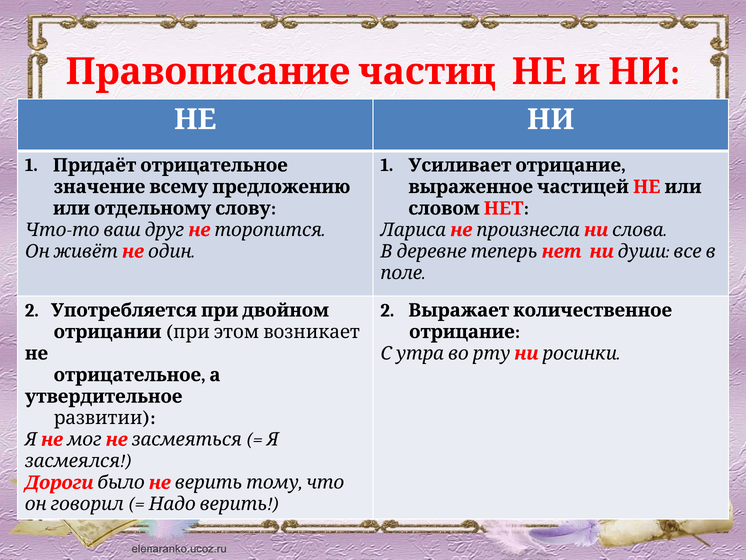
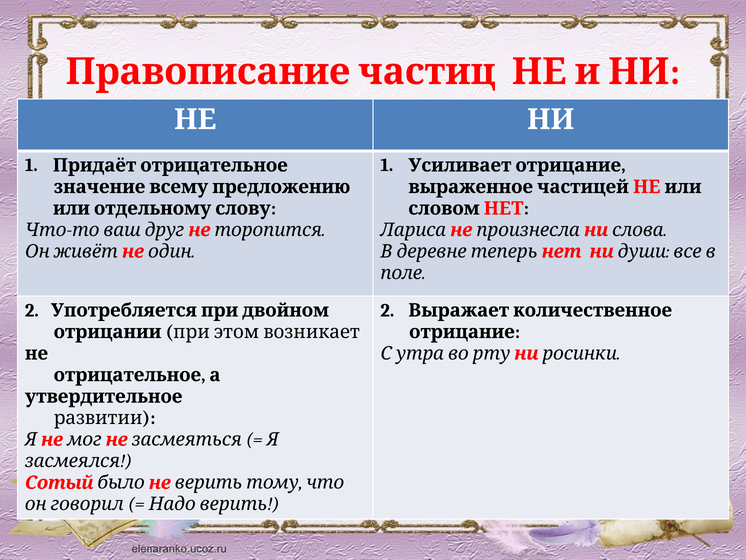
Дороги: Дороги -> Сотый
